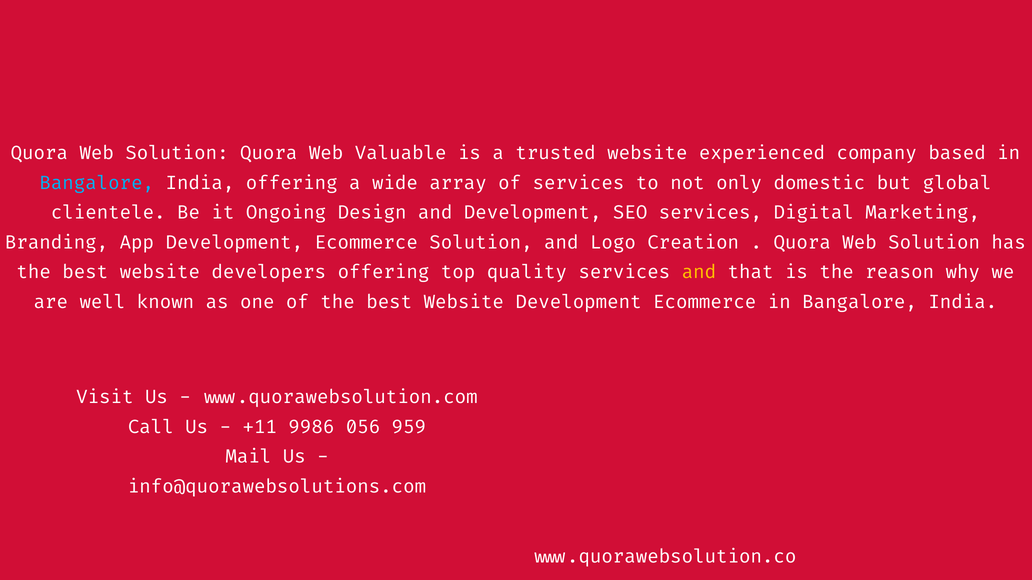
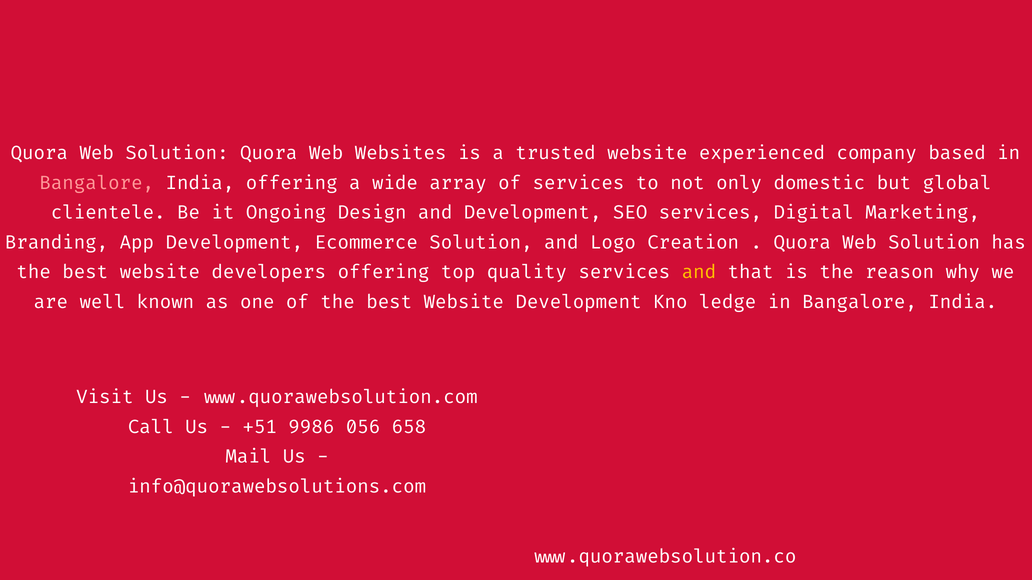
Valuable: Valuable -> Websites
Bangalore at (97, 183) colour: light blue -> pink
Website Development Ecommerce: Ecommerce -> Knowledge
+11: +11 -> +51
959: 959 -> 658
